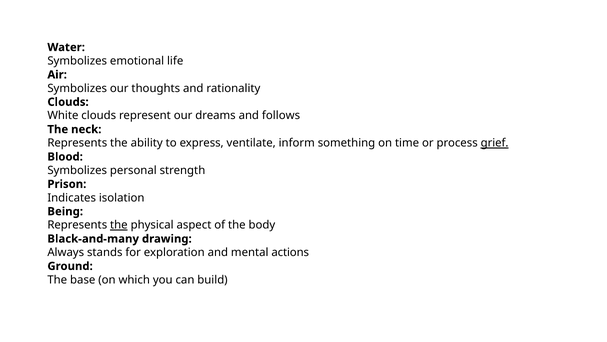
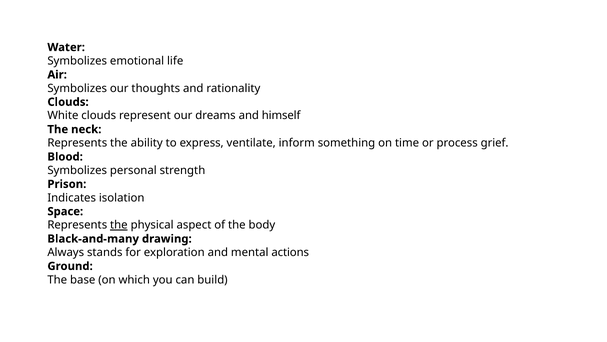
follows: follows -> himself
grief underline: present -> none
Being: Being -> Space
